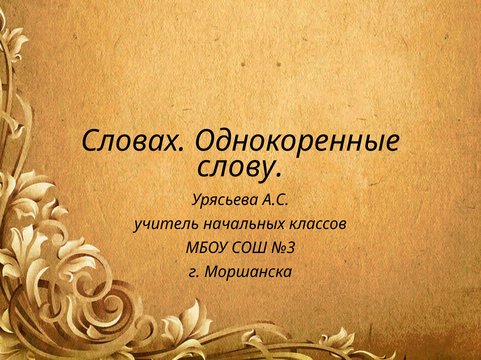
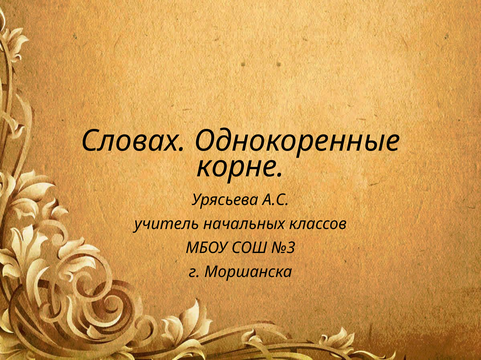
слову: слову -> корне
